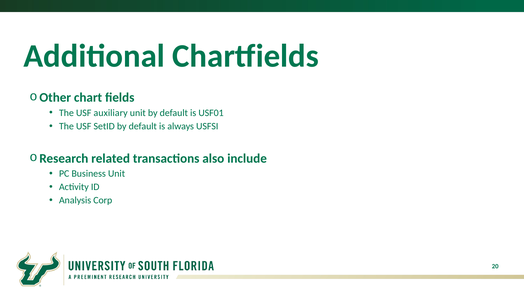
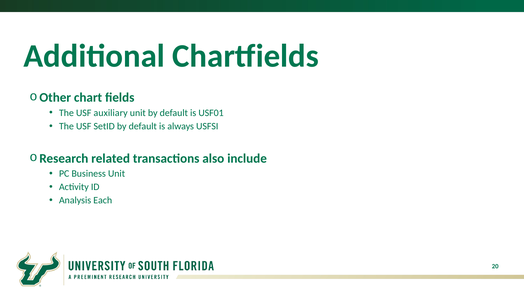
Corp: Corp -> Each
